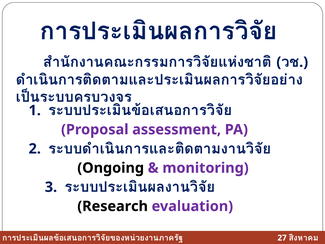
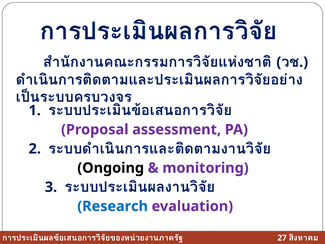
Research colour: black -> blue
